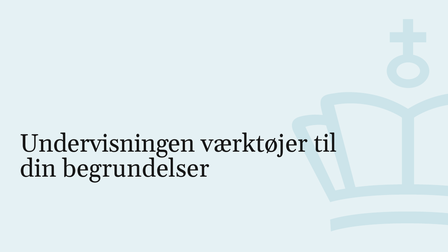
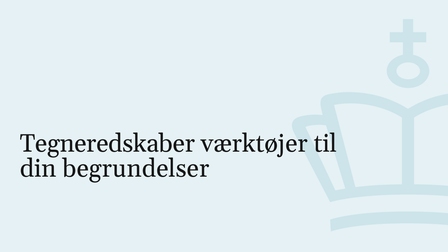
Undervisningen: Undervisningen -> Tegneredskaber
